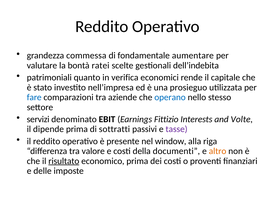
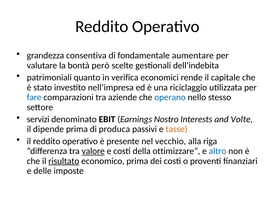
commessa: commessa -> consentiva
ratei: ratei -> però
prosieguo: prosieguo -> riciclaggio
Fittizio: Fittizio -> Nostro
sottratti: sottratti -> produca
tasse colour: purple -> orange
window: window -> vecchio
valore underline: none -> present
documenti: documenti -> ottimizzare
altro colour: orange -> blue
